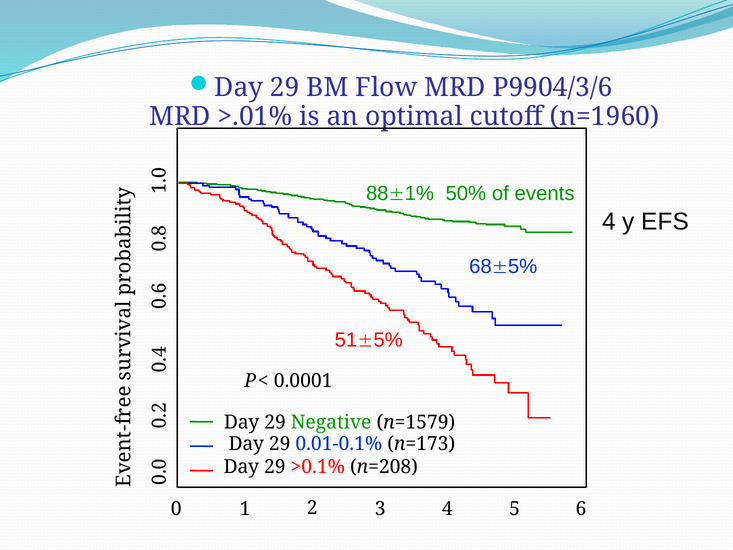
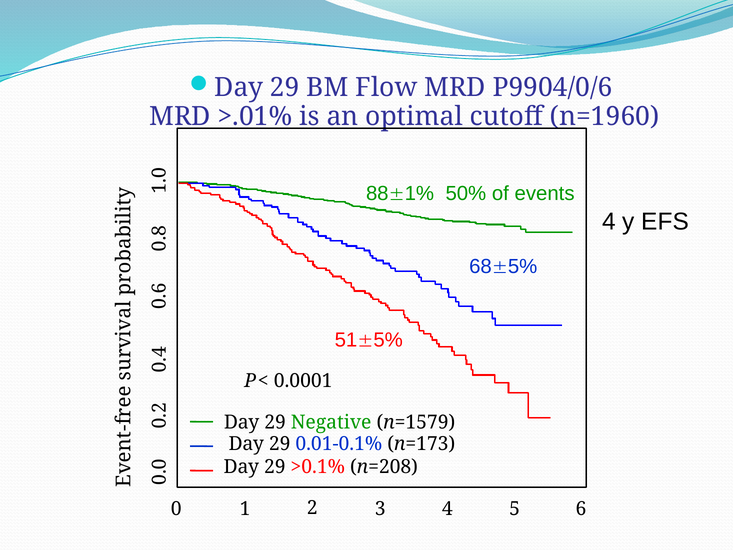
P9904/3/6: P9904/3/6 -> P9904/0/6
